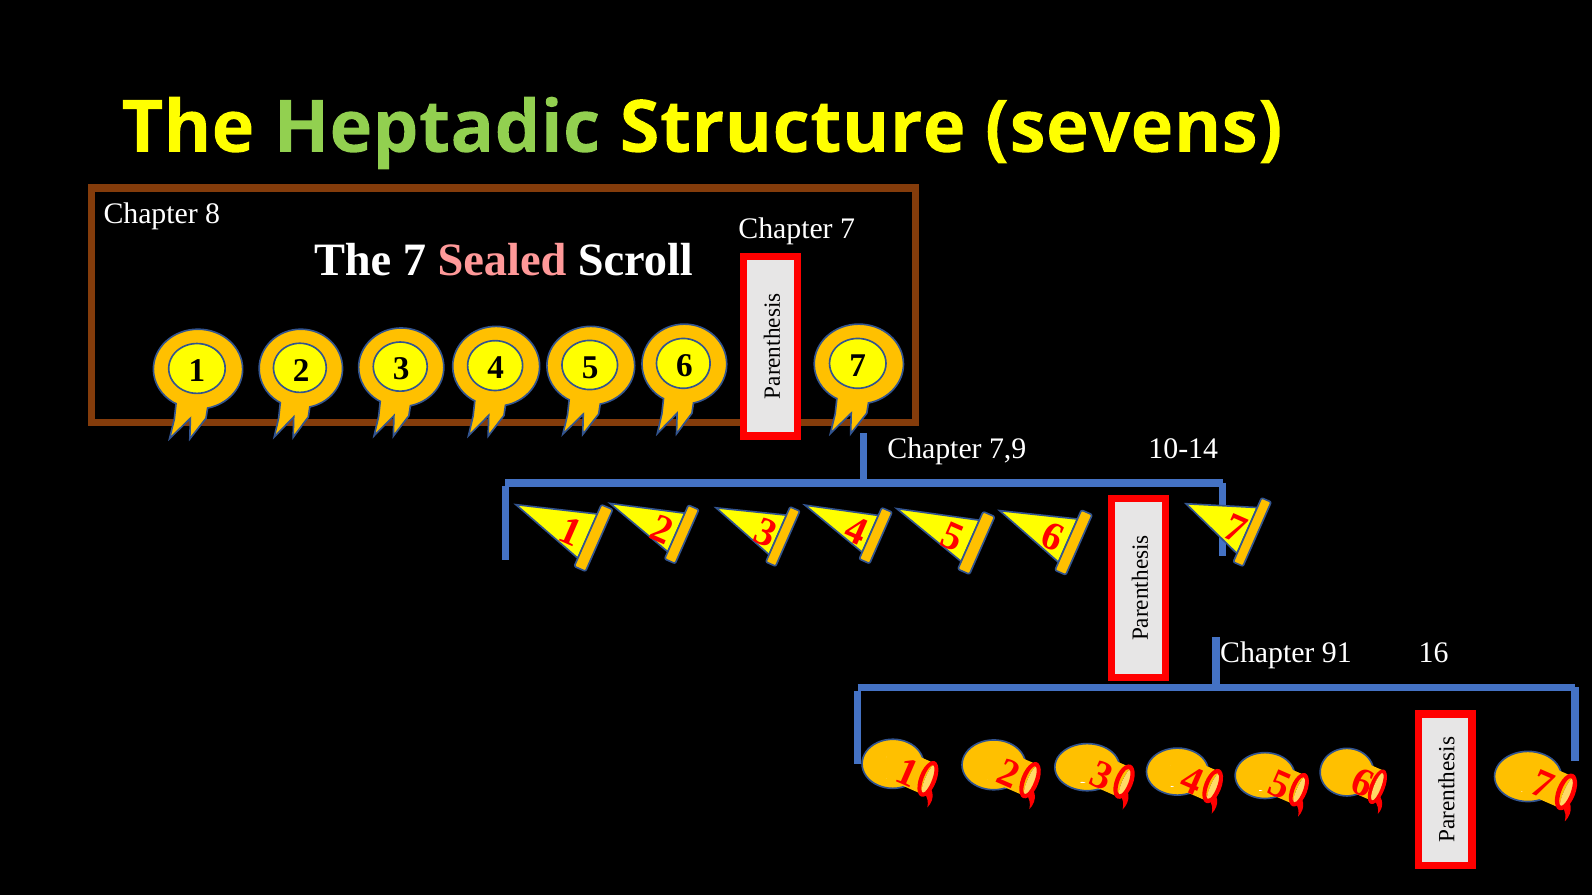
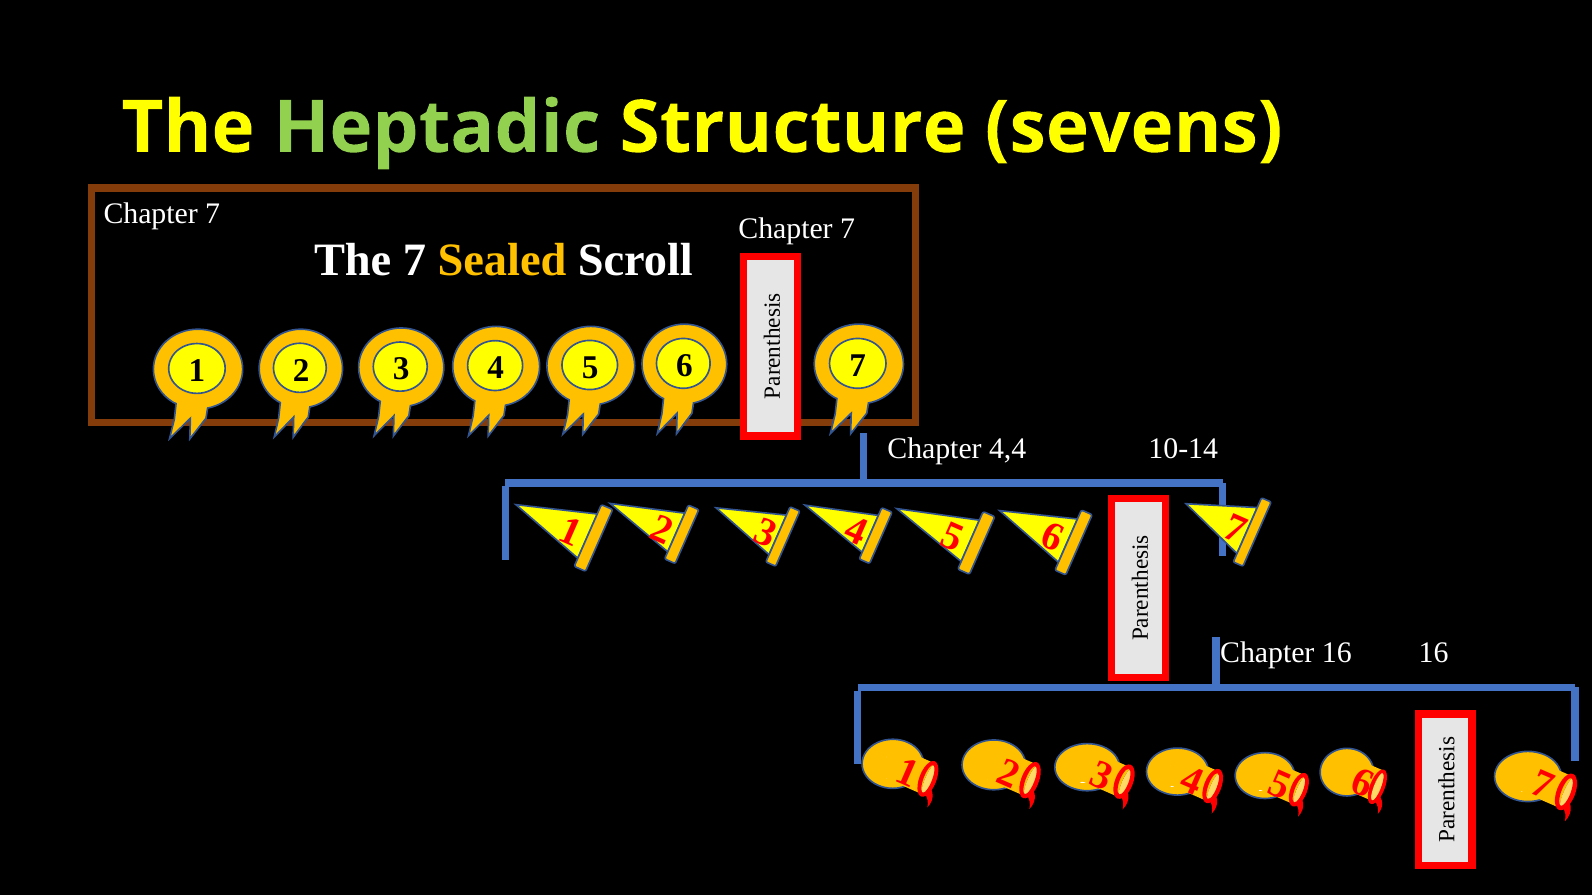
8 at (213, 214): 8 -> 7
Sealed colour: pink -> yellow
7,9: 7,9 -> 4,4
Chapter 91: 91 -> 16
